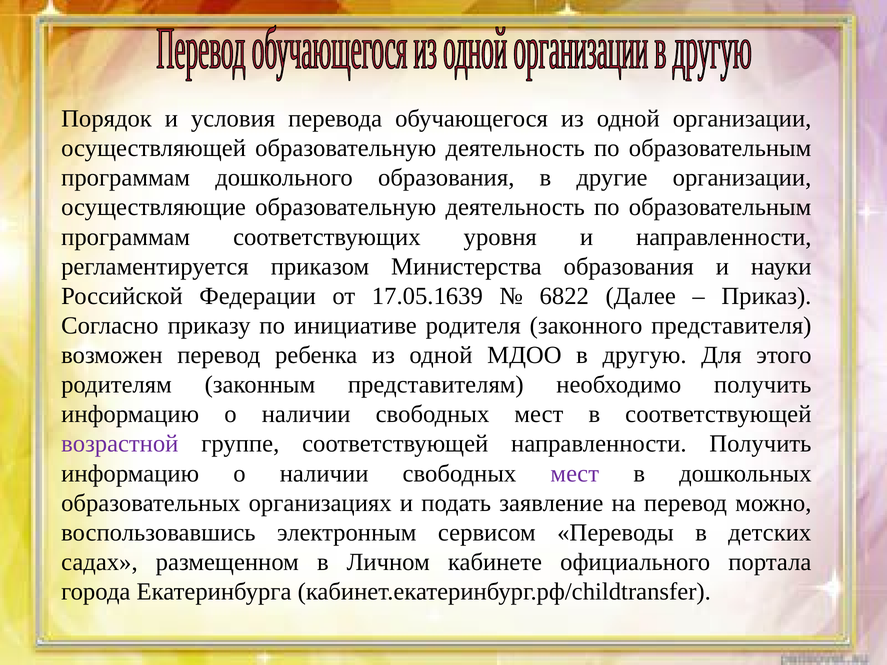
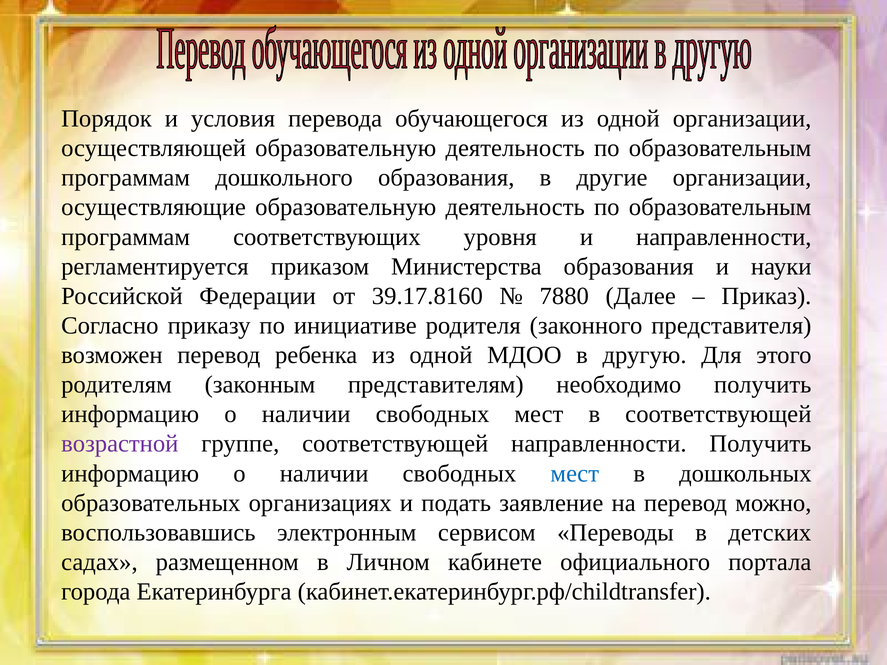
17.05.1639: 17.05.1639 -> 39.17.8160
6822: 6822 -> 7880
мест at (575, 474) colour: purple -> blue
